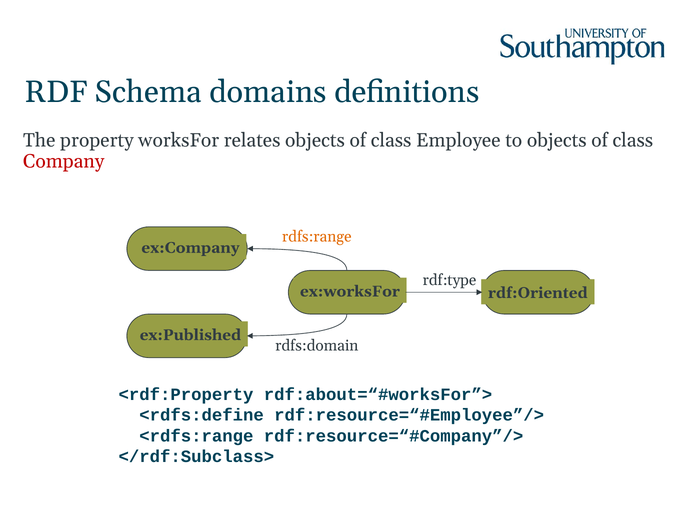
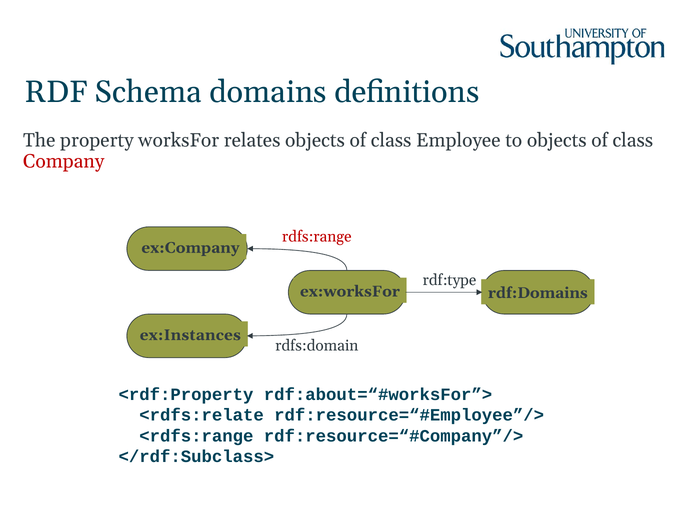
rdfs:range colour: orange -> red
rdf:Oriented: rdf:Oriented -> rdf:Domains
ex:Published: ex:Published -> ex:Instances
<rdfs:define: <rdfs:define -> <rdfs:relate
